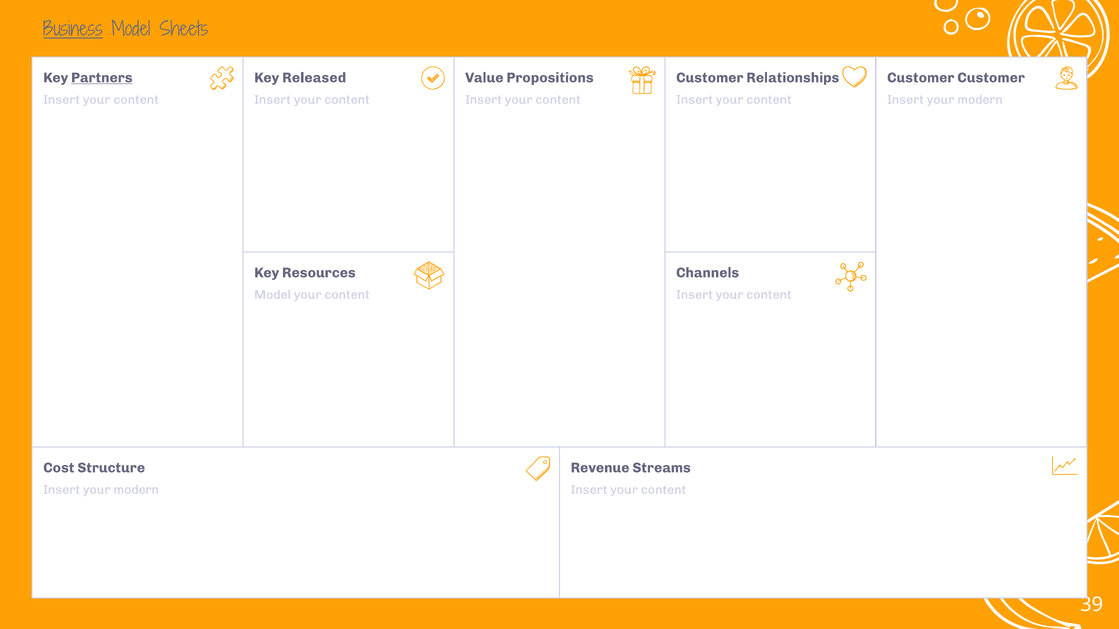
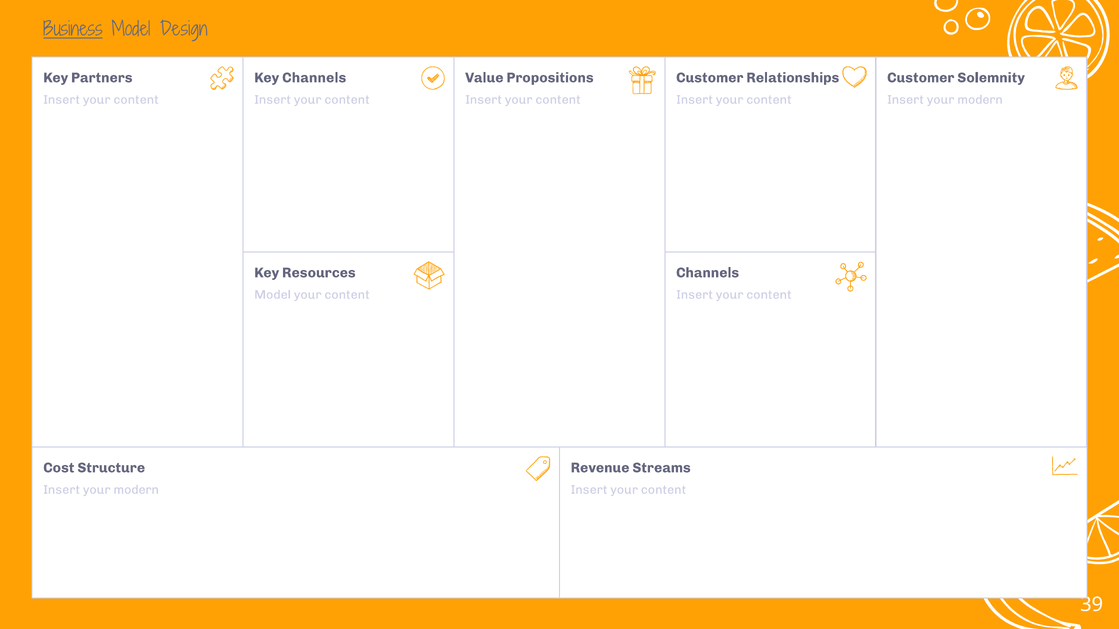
Sheets: Sheets -> Design
Partners underline: present -> none
Key Released: Released -> Channels
Customer Customer: Customer -> Solemnity
